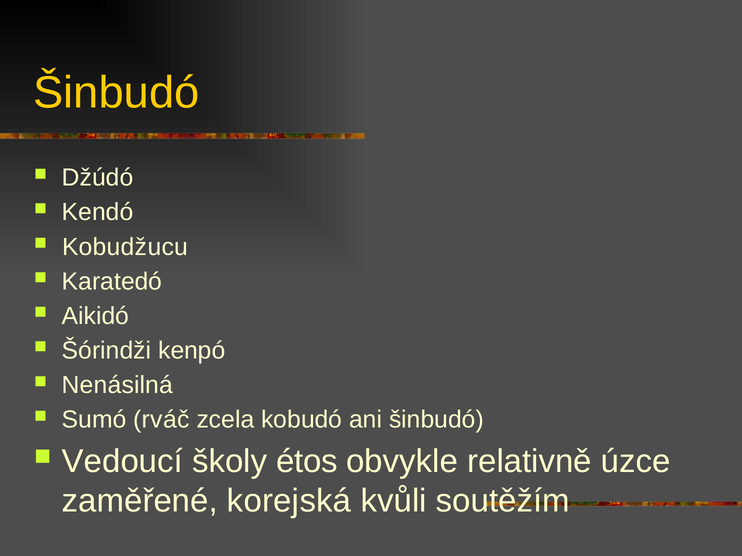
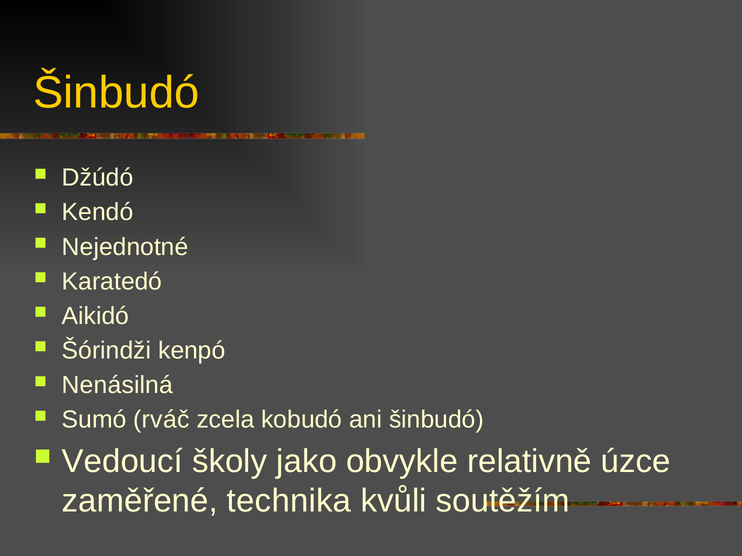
Kobudžucu: Kobudžucu -> Nejednotné
étos: étos -> jako
korejská: korejská -> technika
